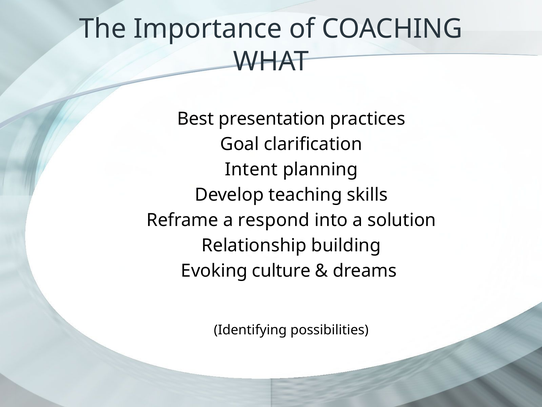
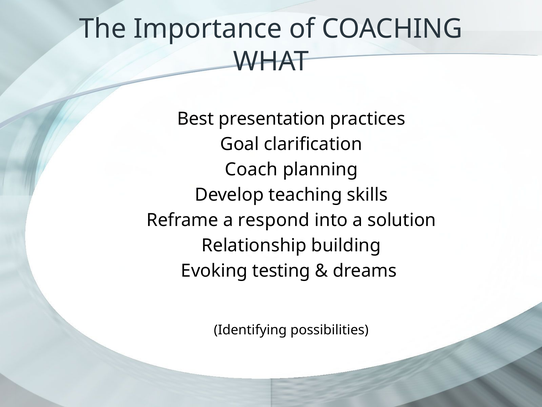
Intent: Intent -> Coach
culture: culture -> testing
